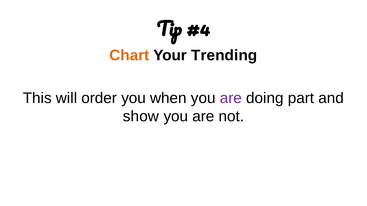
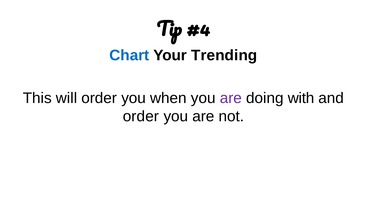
Chart colour: orange -> blue
part: part -> with
show at (141, 117): show -> order
